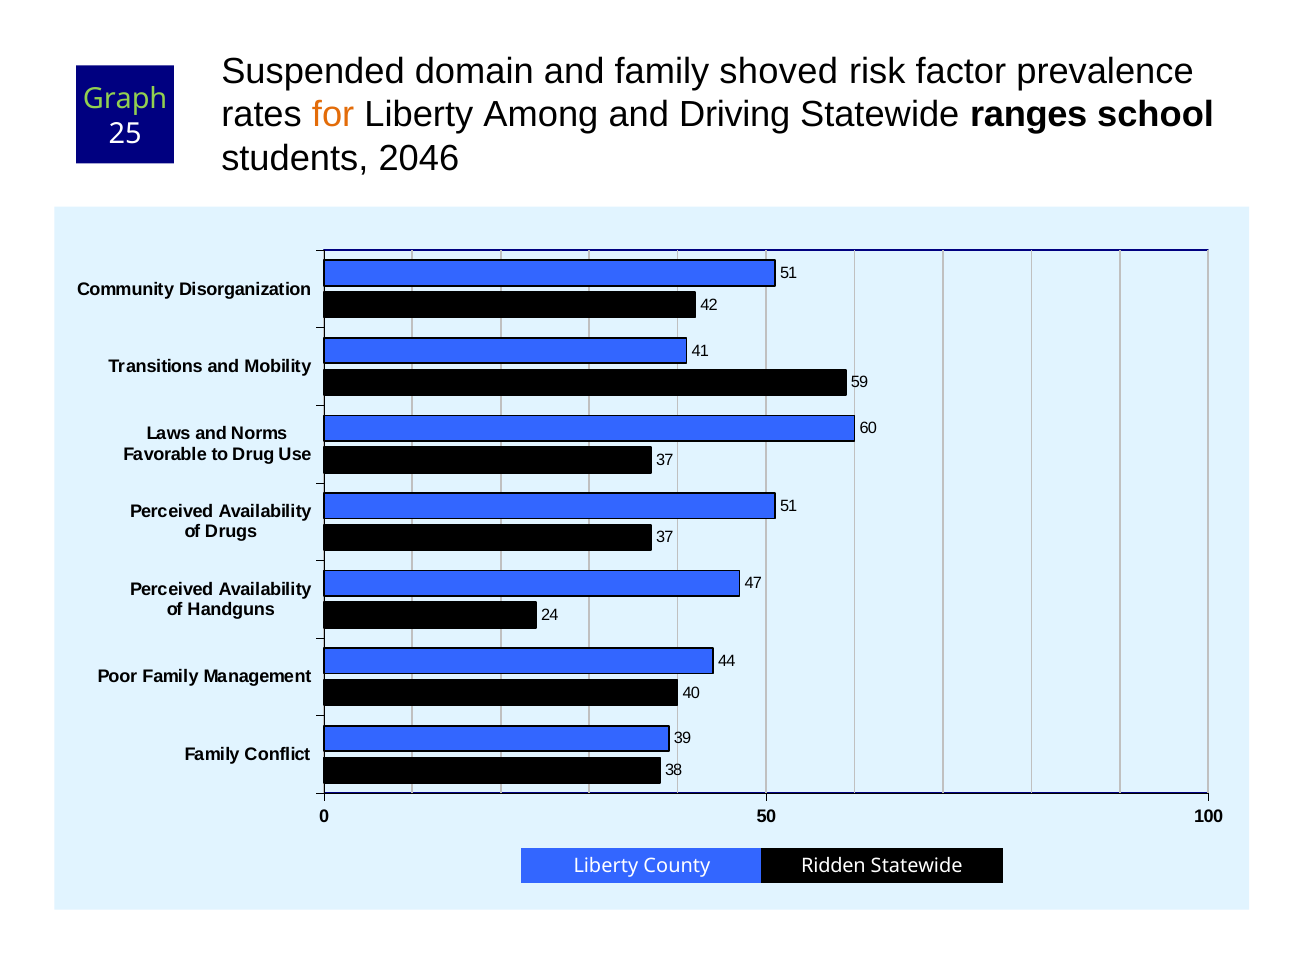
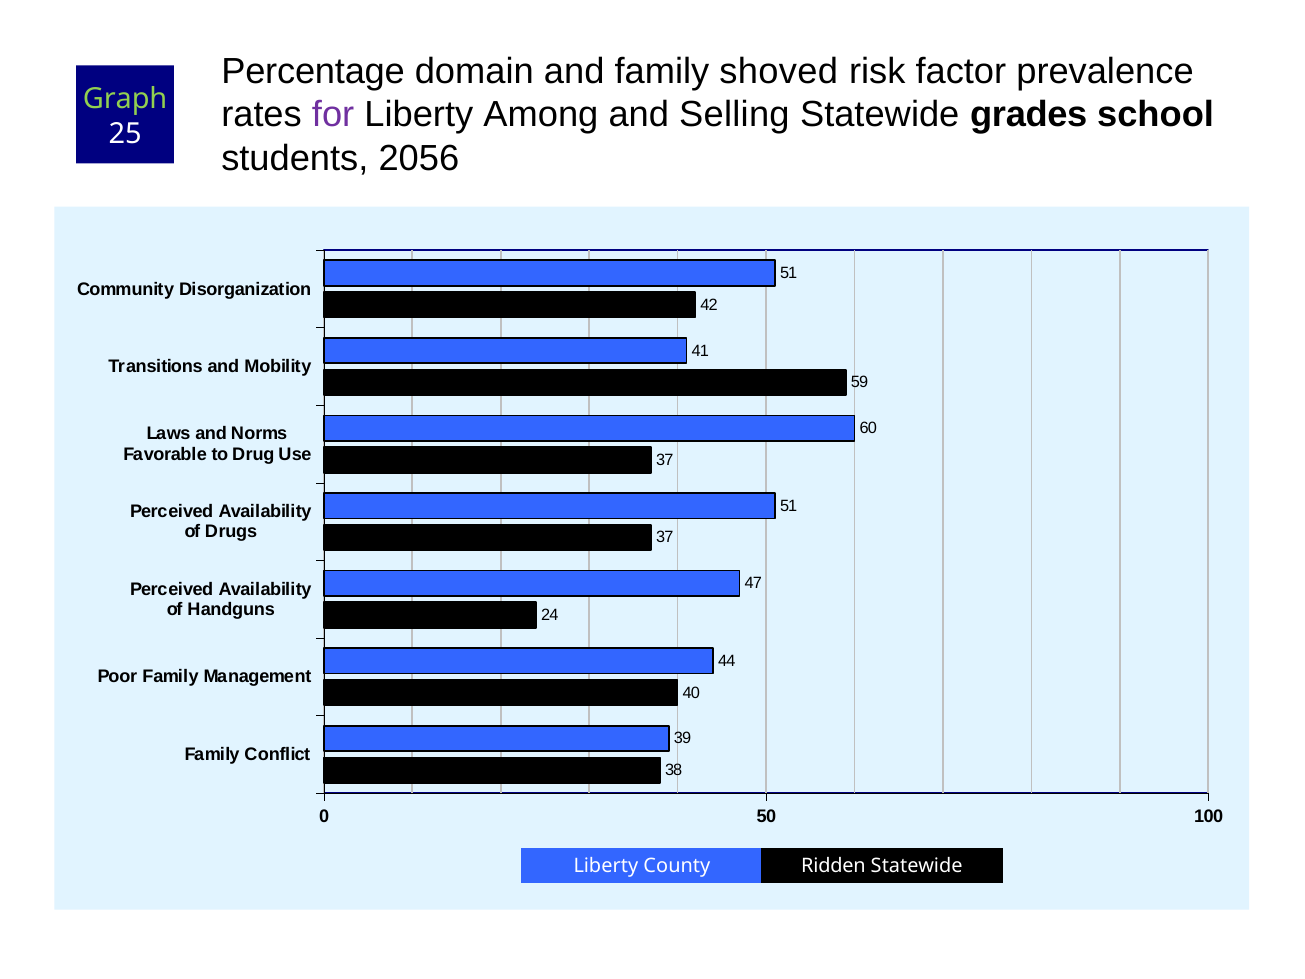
Suspended: Suspended -> Percentage
for colour: orange -> purple
Driving: Driving -> Selling
ranges: ranges -> grades
2046: 2046 -> 2056
